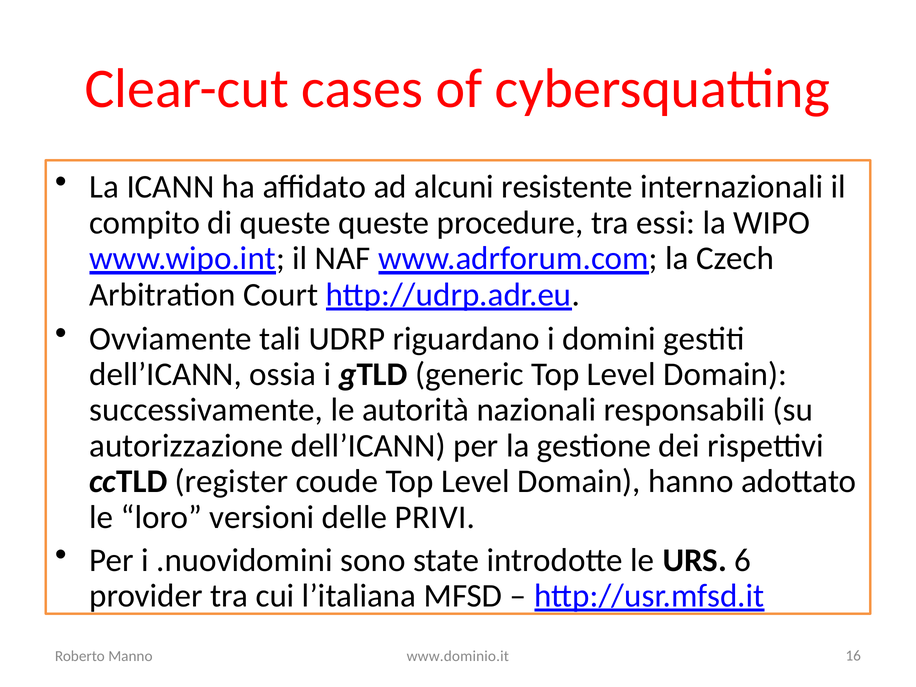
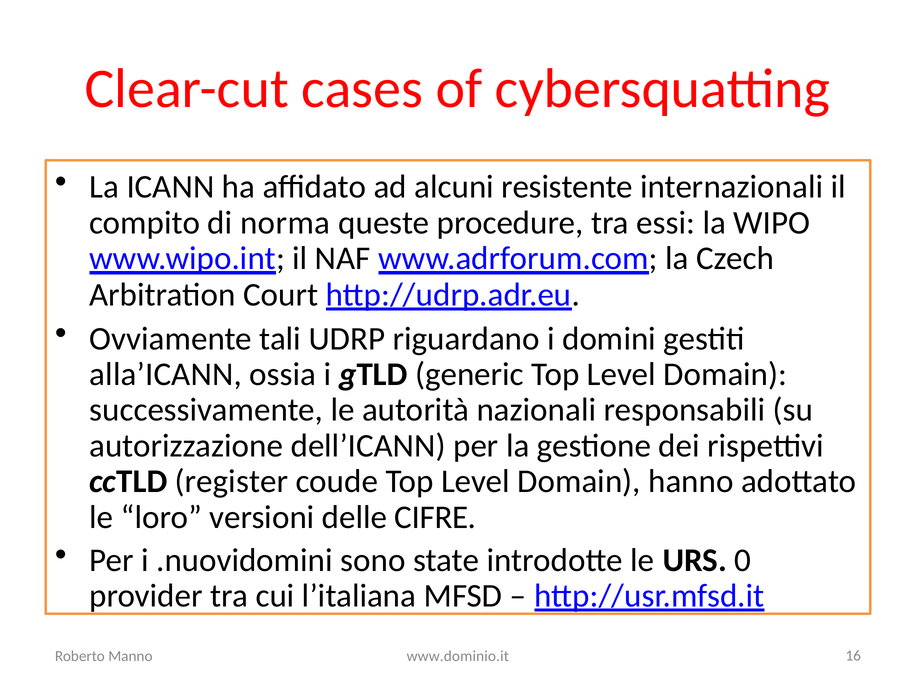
di queste: queste -> norma
dell’ICANN at (166, 374): dell’ICANN -> alla’ICANN
PRIVI: PRIVI -> CIFRE
6: 6 -> 0
